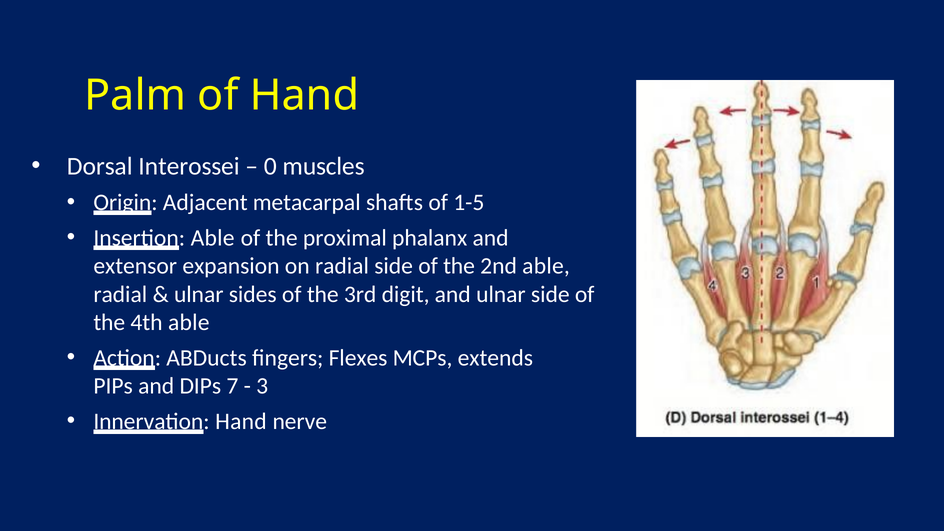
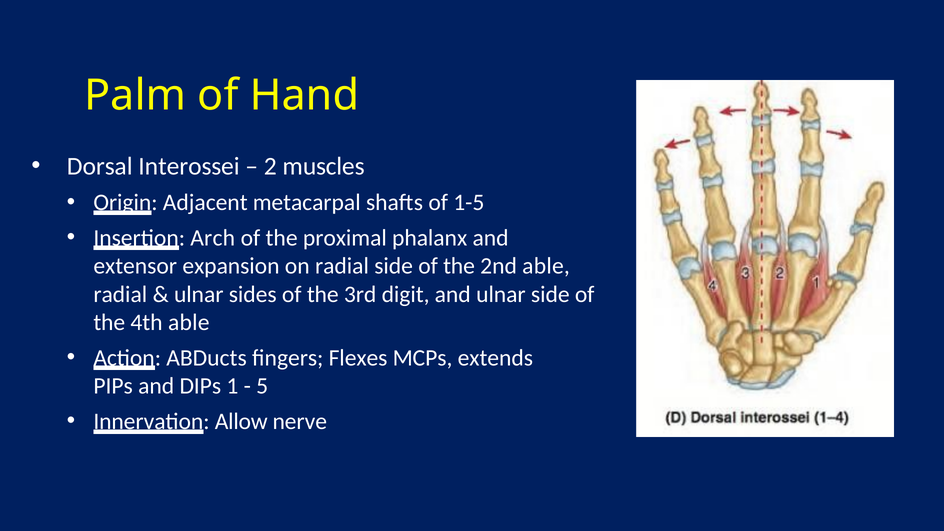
0: 0 -> 2
Insertion Able: Able -> Arch
7: 7 -> 1
3: 3 -> 5
Innervation Hand: Hand -> Allow
